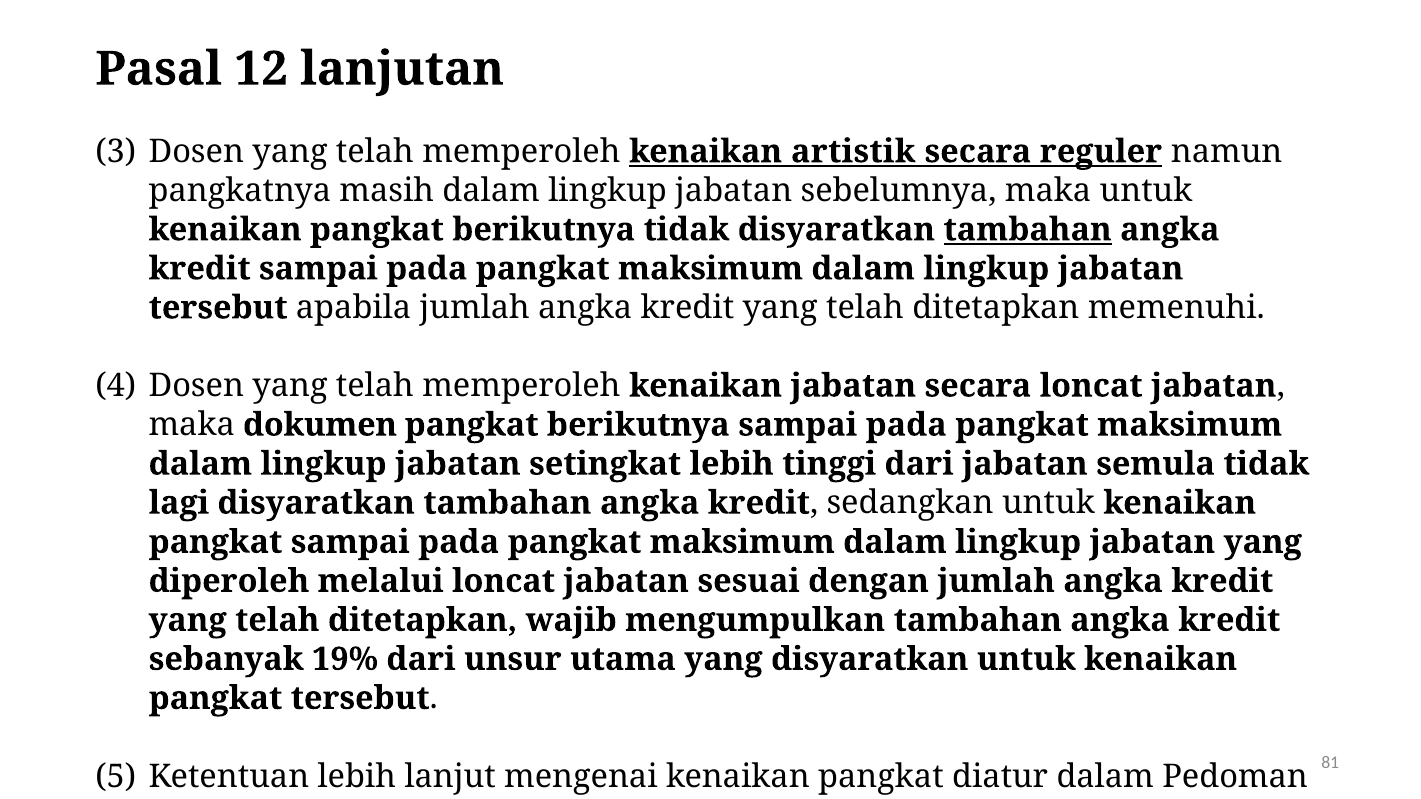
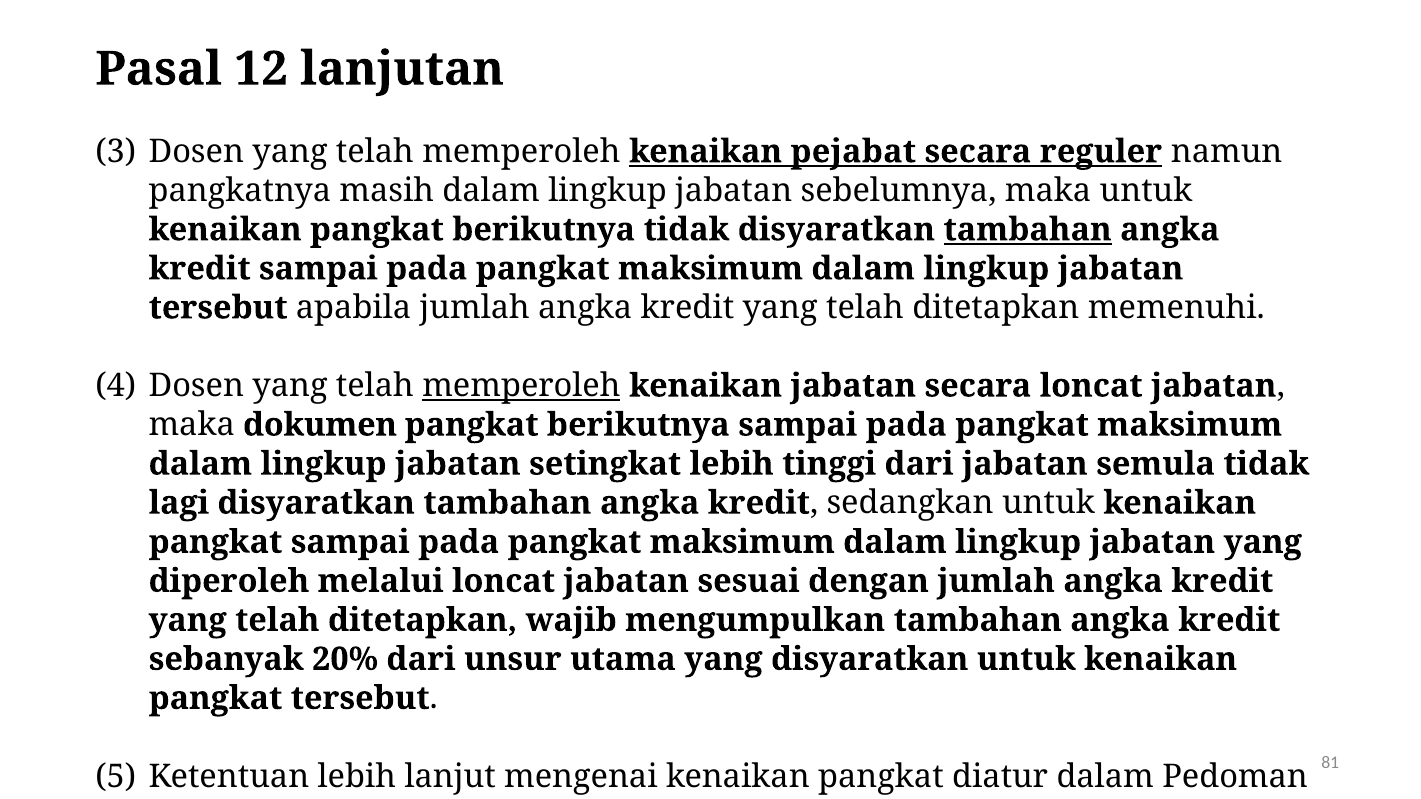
artistik: artistik -> pejabat
memperoleh at (521, 386) underline: none -> present
19%: 19% -> 20%
